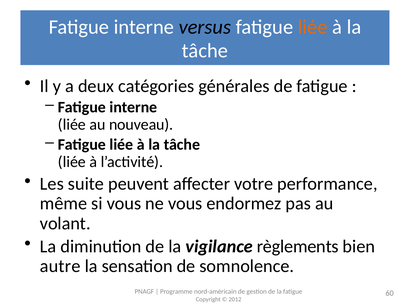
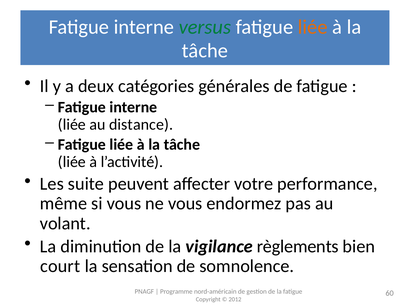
versus colour: black -> green
nouveau: nouveau -> distance
autre: autre -> court
